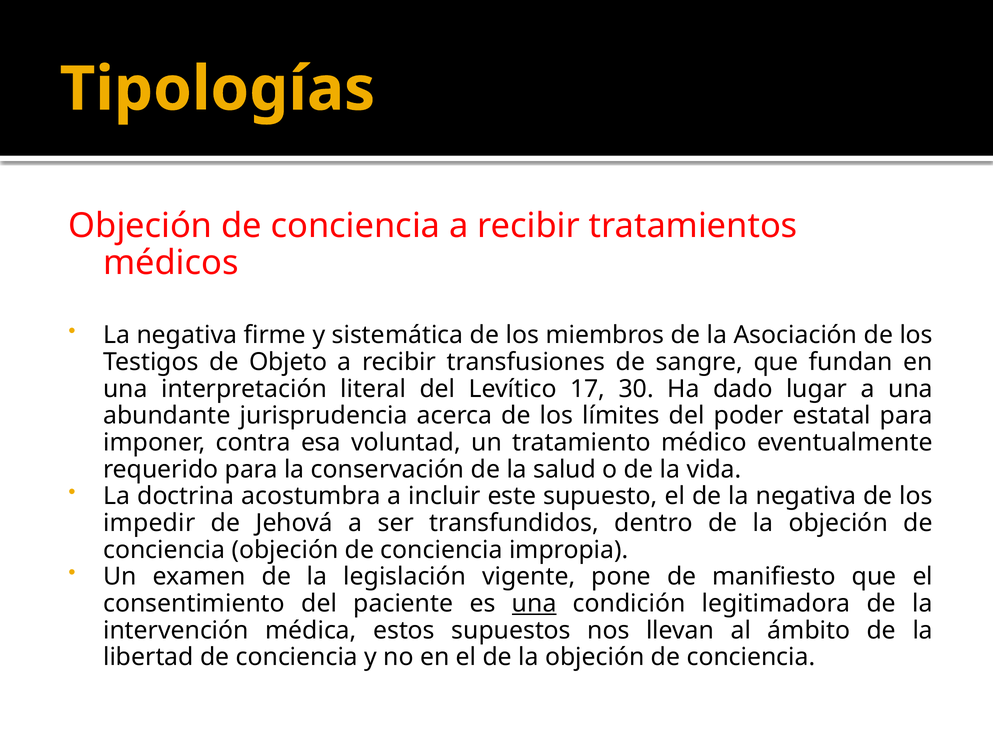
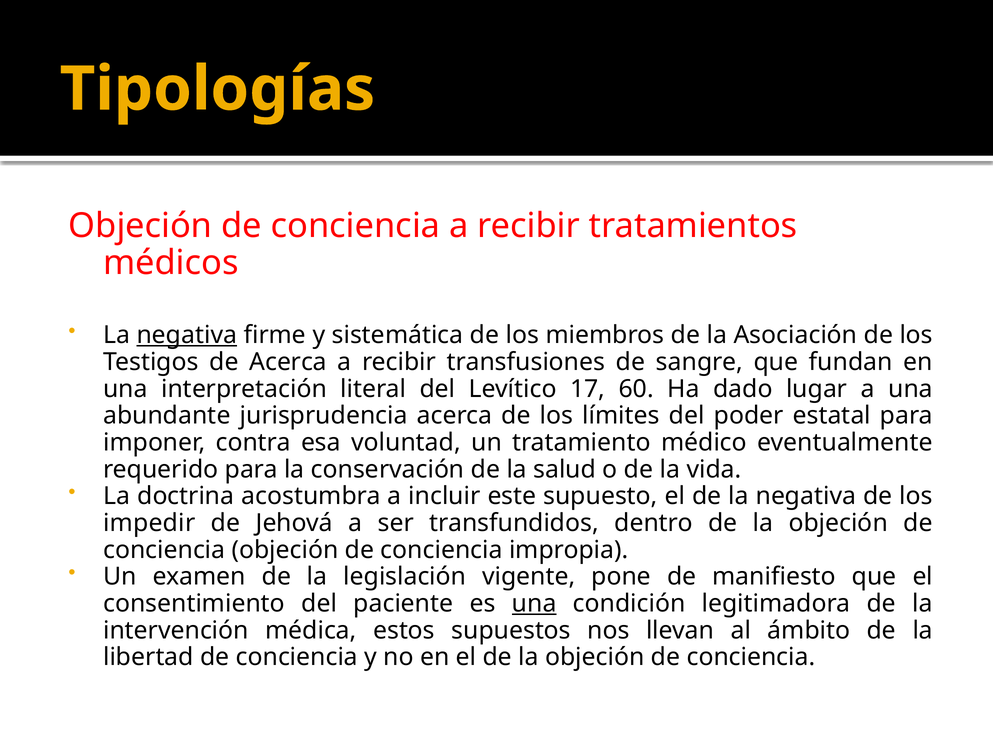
negativa at (187, 335) underline: none -> present
de Objeto: Objeto -> Acerca
30: 30 -> 60
